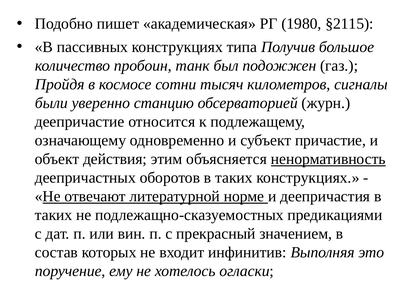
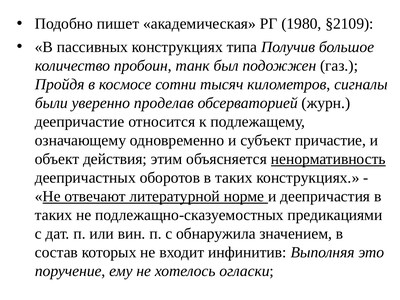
§2115: §2115 -> §2109
станцию: станцию -> проделав
прекрасный: прекрасный -> обнаружила
